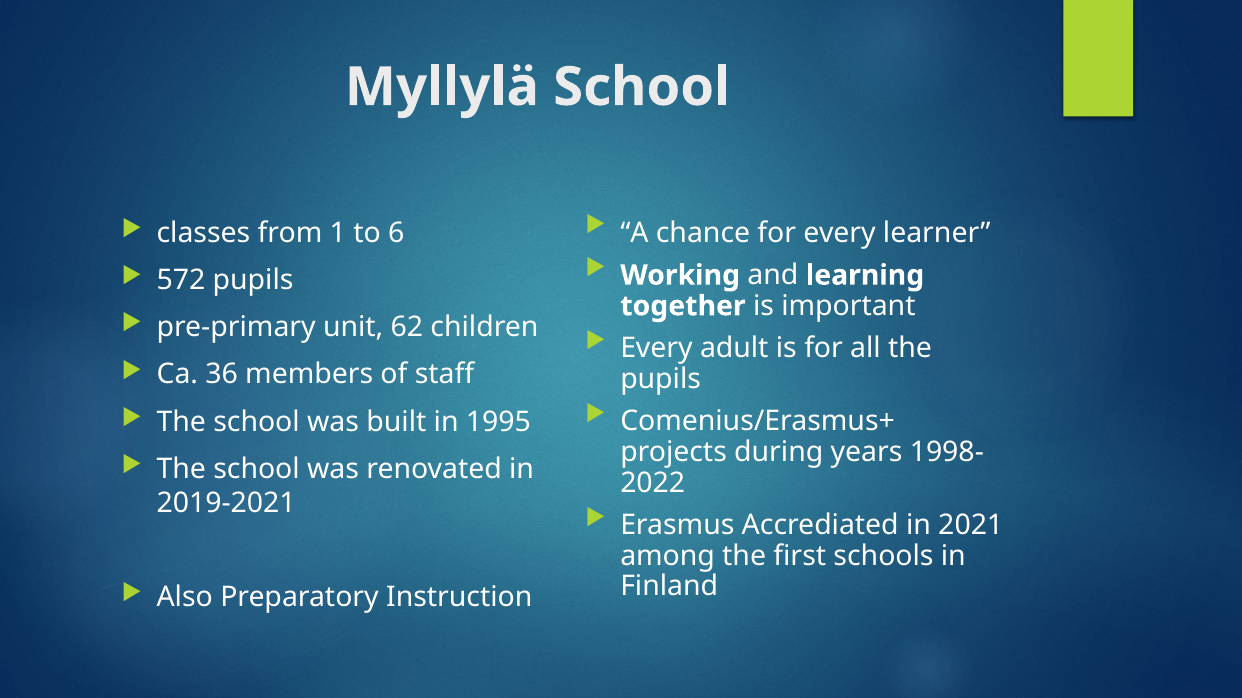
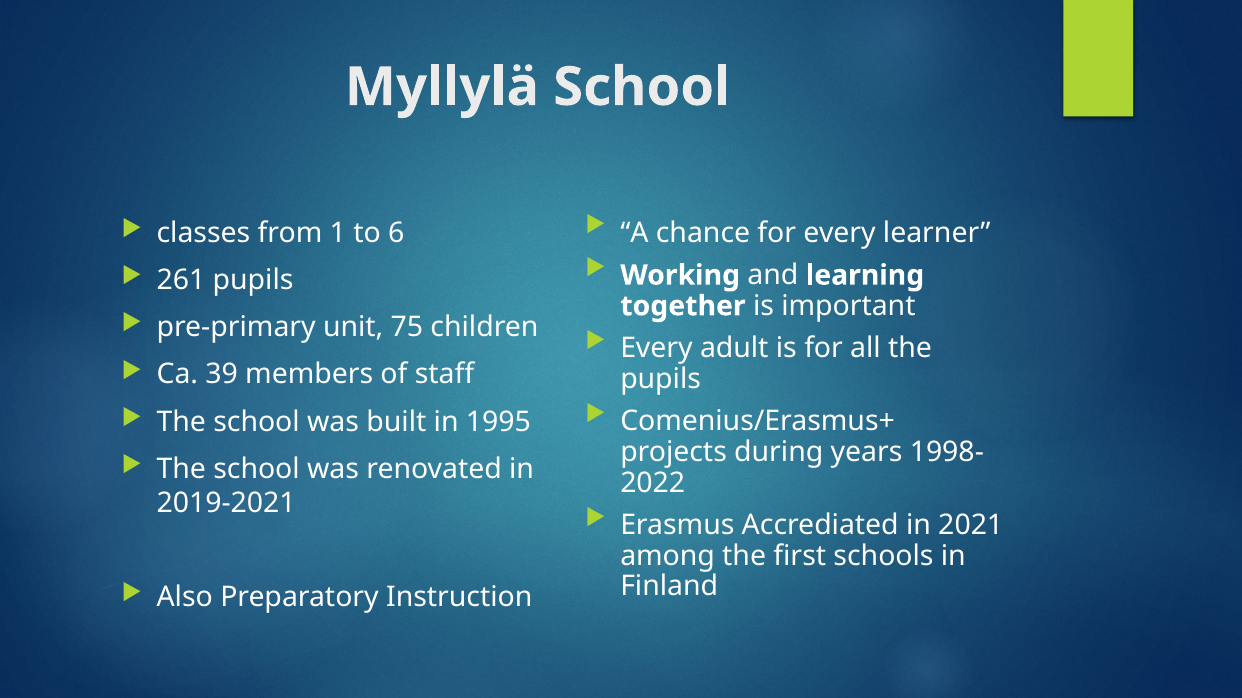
572: 572 -> 261
62: 62 -> 75
36: 36 -> 39
